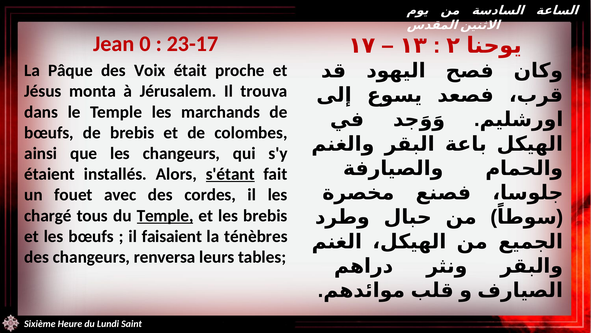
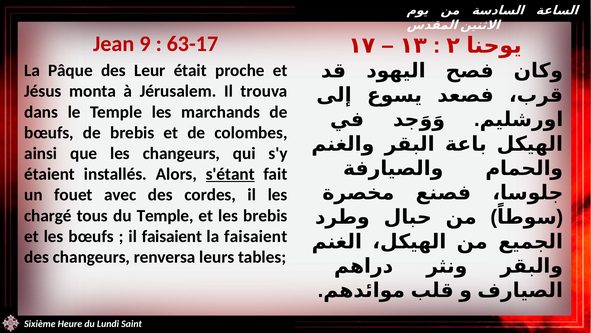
0: 0 -> 9
23-17: 23-17 -> 63-17
Voix: Voix -> Leur
Temple at (165, 215) underline: present -> none
la ténèbres: ténèbres -> faisaient
